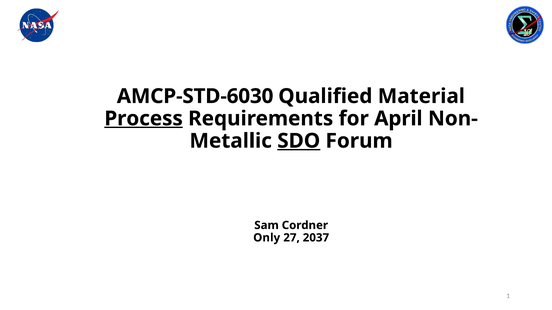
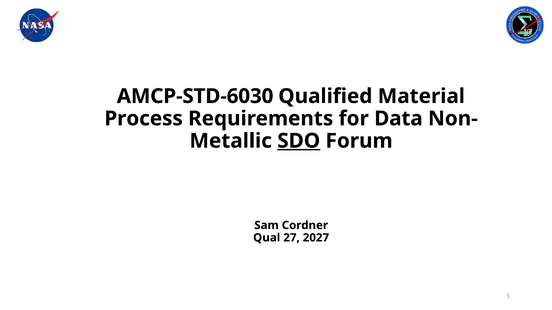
Process underline: present -> none
April: April -> Data
Only: Only -> Qual
2037: 2037 -> 2027
